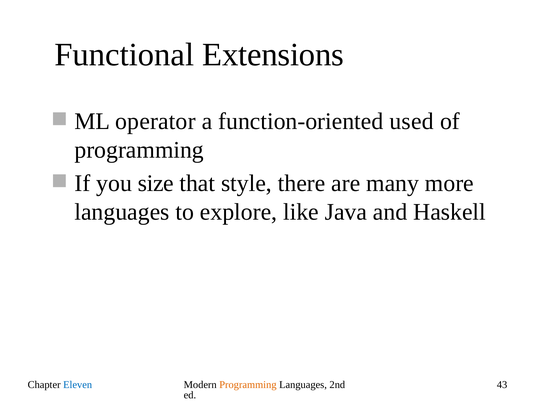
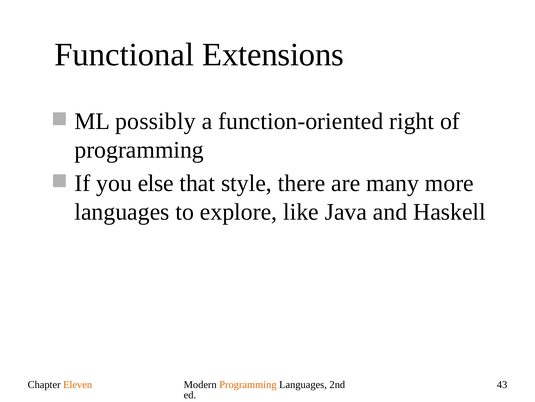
operator: operator -> possibly
used: used -> right
size: size -> else
Eleven colour: blue -> orange
